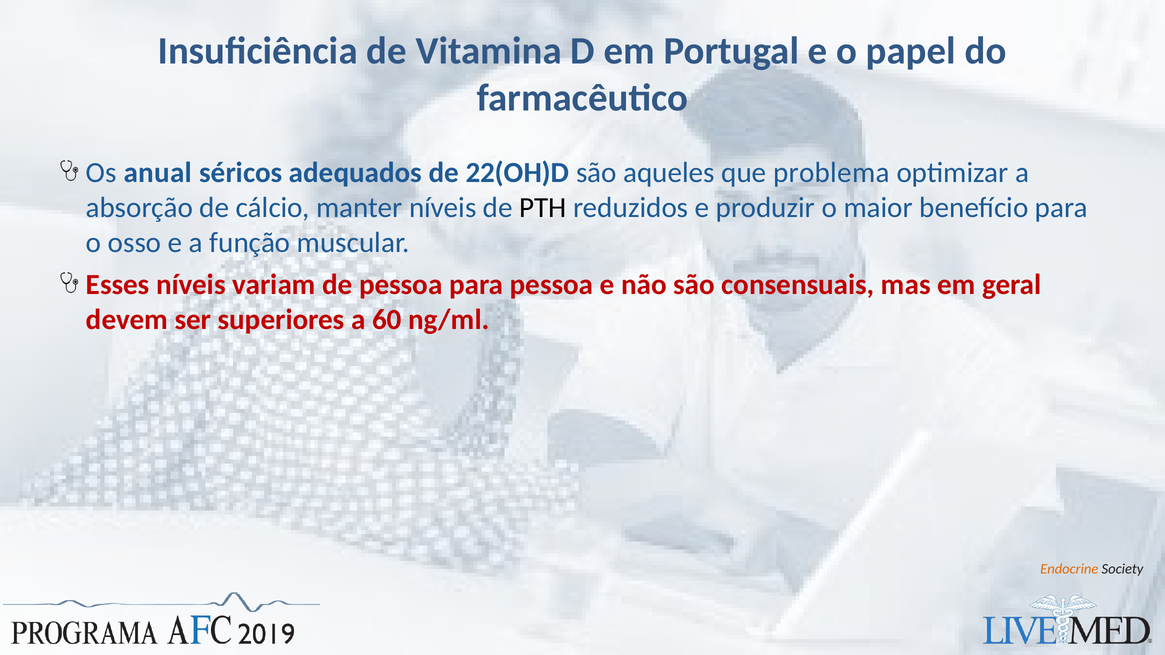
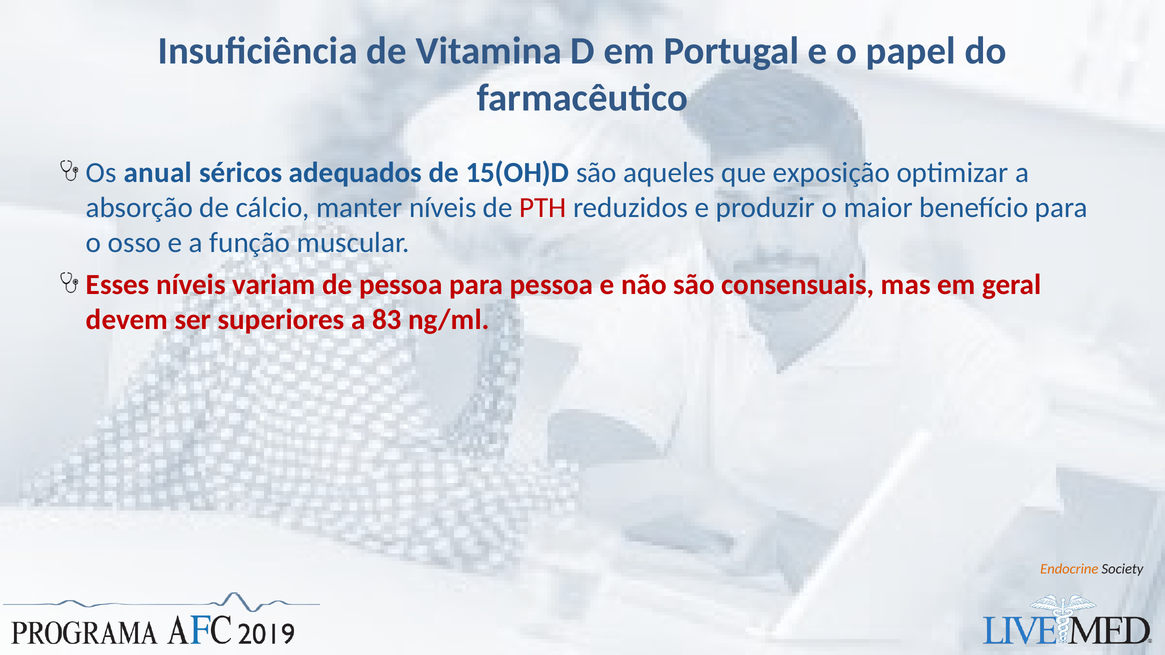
22(OH)D: 22(OH)D -> 15(OH)D
problema: problema -> exposição
PTH colour: black -> red
60: 60 -> 83
